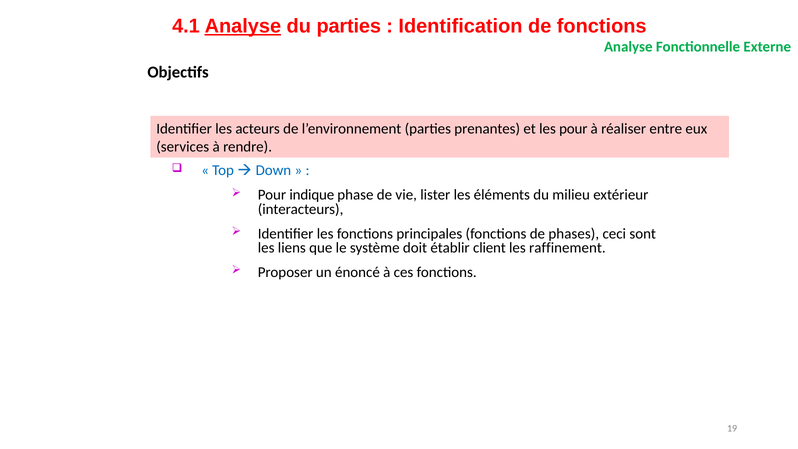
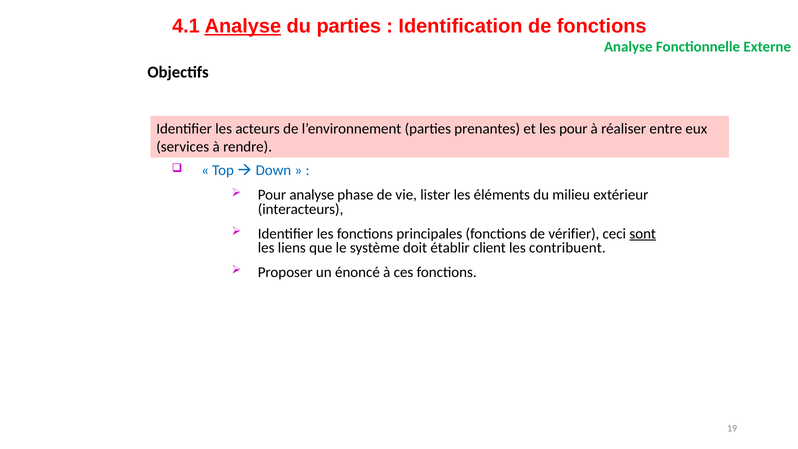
Pour indique: indique -> analyse
phases: phases -> vérifier
sont underline: none -> present
raffinement: raffinement -> contribuent
